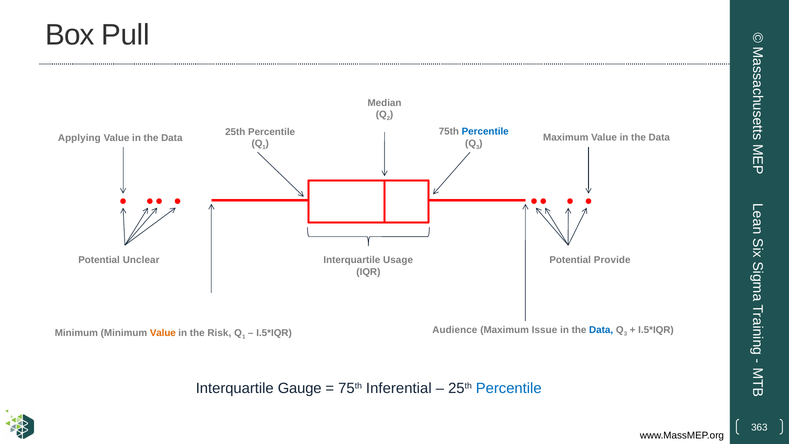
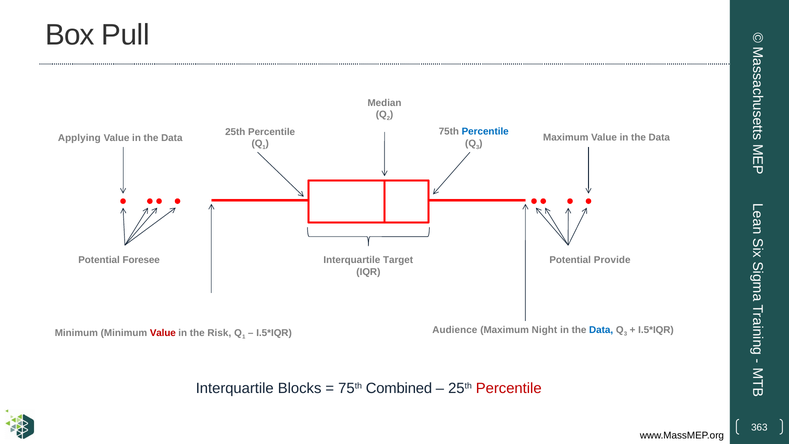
Unclear: Unclear -> Foresee
Usage: Usage -> Target
Value at (163, 333) colour: orange -> red
Issue: Issue -> Night
Gauge: Gauge -> Blocks
Inferential: Inferential -> Combined
Percentile at (509, 388) colour: blue -> red
